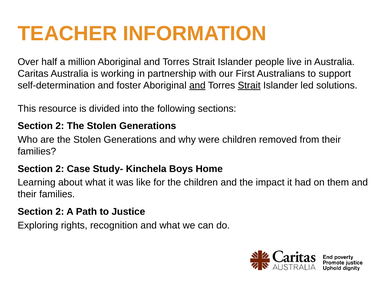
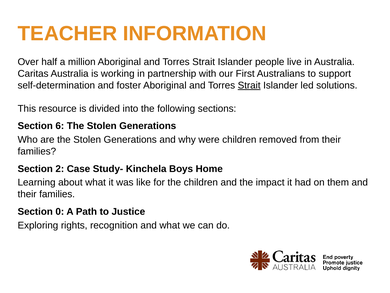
and at (197, 85) underline: present -> none
2 at (60, 126): 2 -> 6
2 at (60, 211): 2 -> 0
